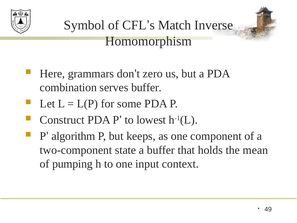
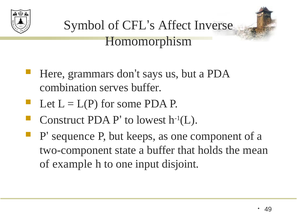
Match: Match -> Affect
zero: zero -> says
algorithm: algorithm -> sequence
pumping: pumping -> example
context: context -> disjoint
